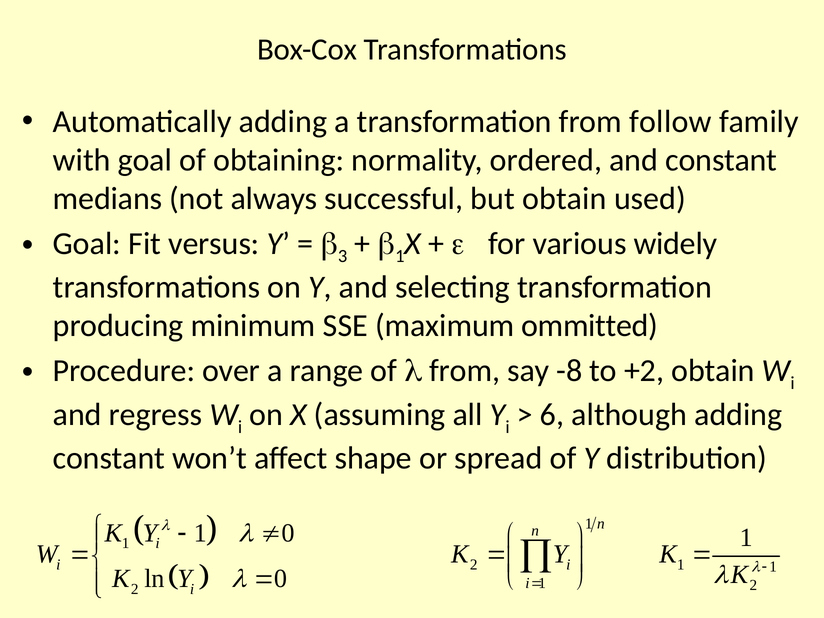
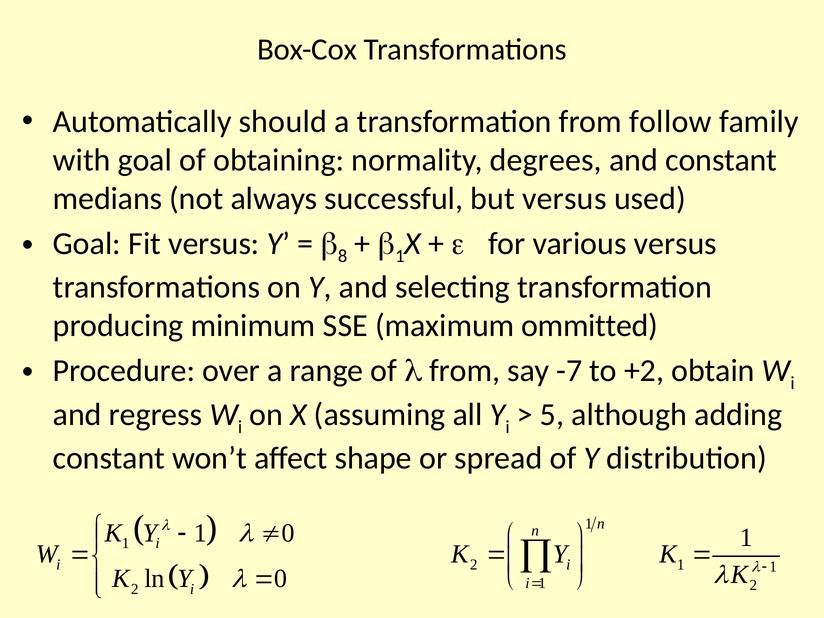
Automatically adding: adding -> should
ordered: ordered -> degrees
but obtain: obtain -> versus
3: 3 -> 8
various widely: widely -> versus
-8: -8 -> -7
6: 6 -> 5
